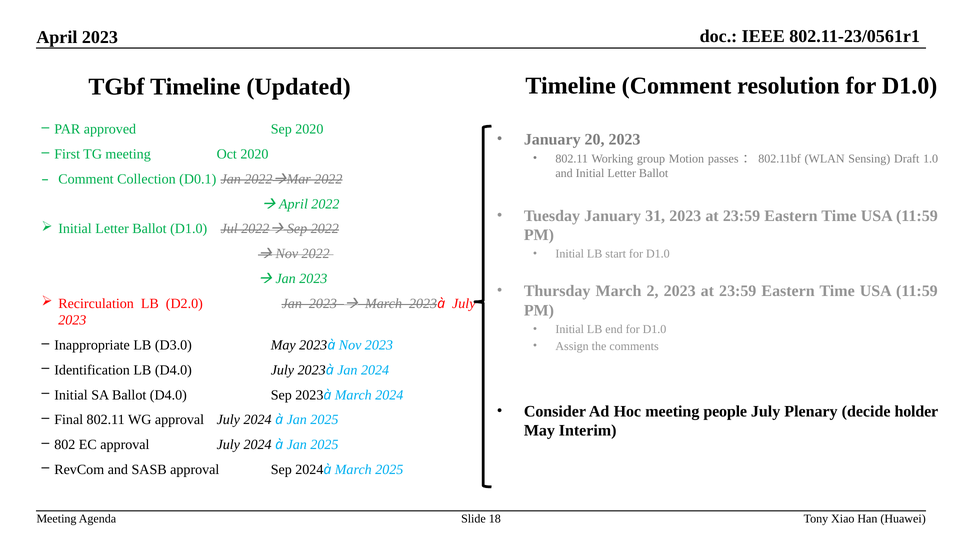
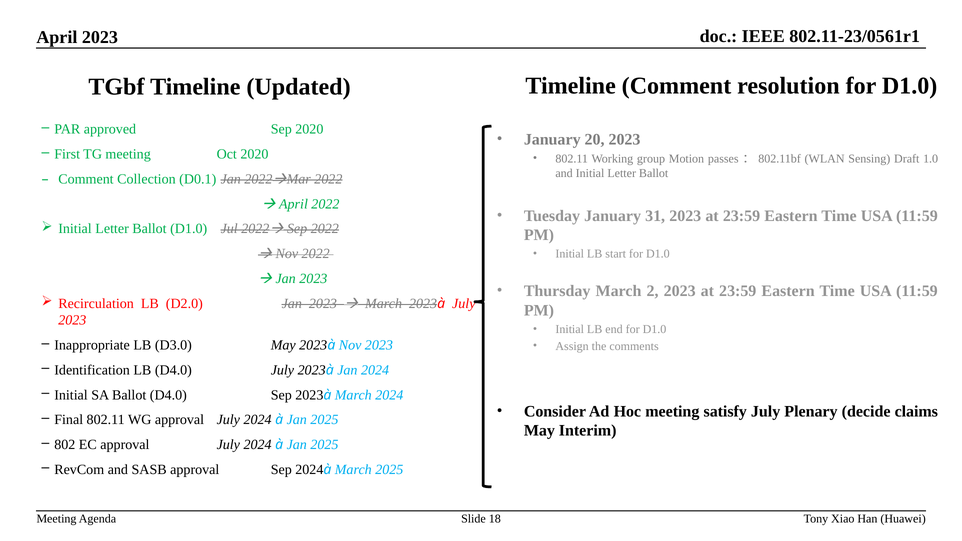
people: people -> satisfy
holder: holder -> claims
